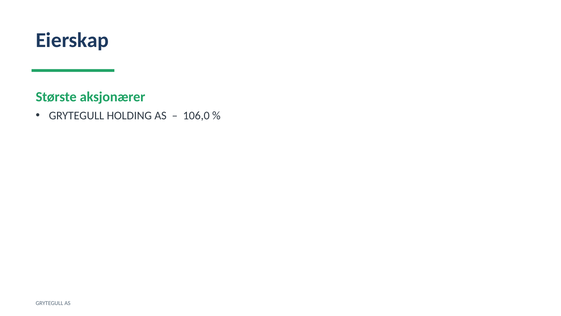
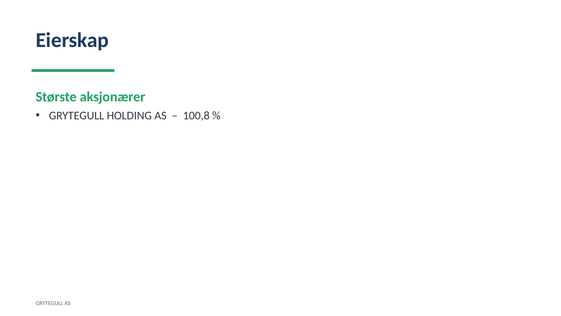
106,0: 106,0 -> 100,8
